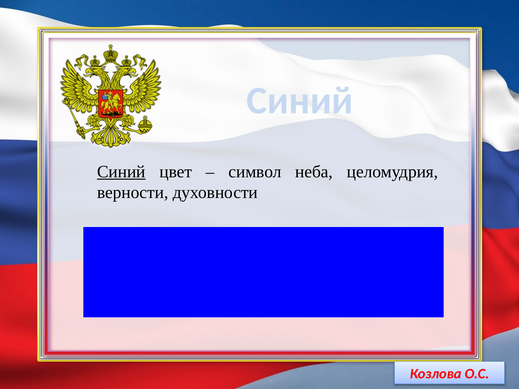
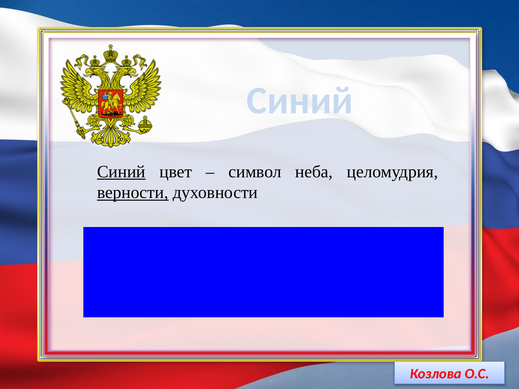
верности underline: none -> present
